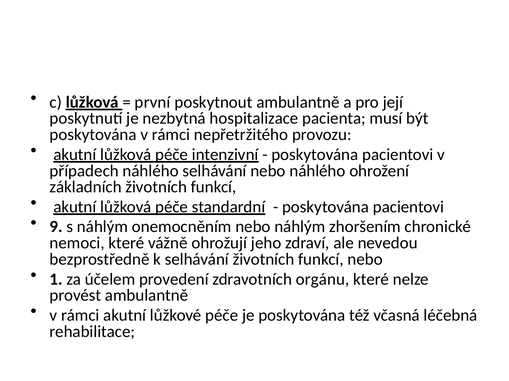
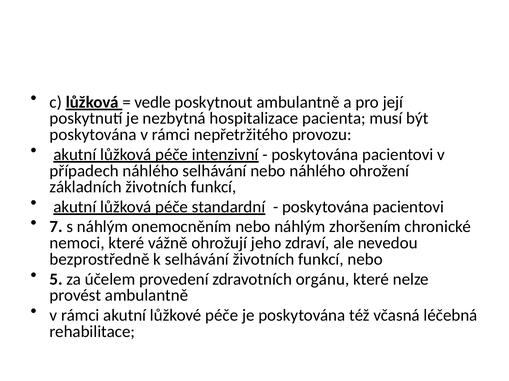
první: první -> vedle
9: 9 -> 7
1: 1 -> 5
